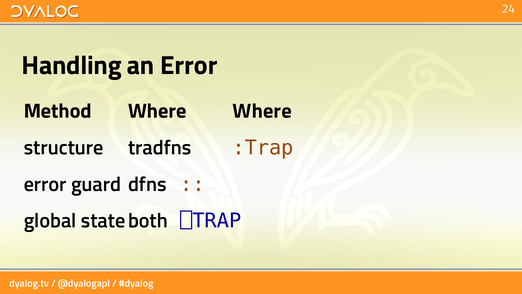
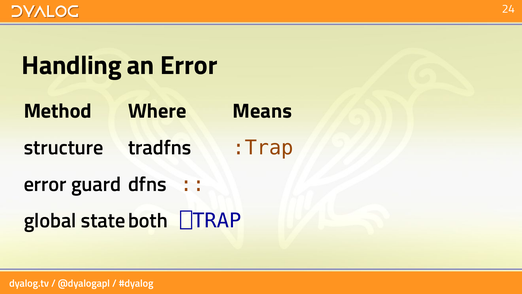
Where Where: Where -> Means
